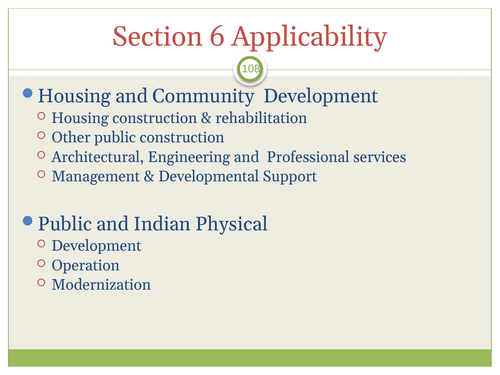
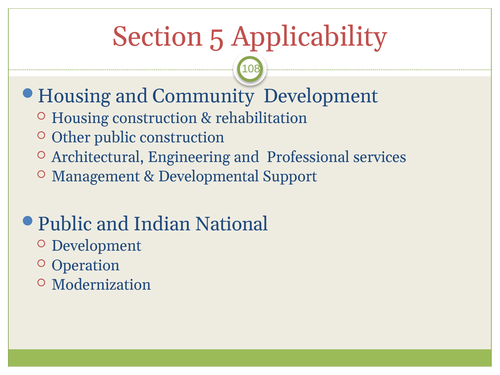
6: 6 -> 5
Physical: Physical -> National
